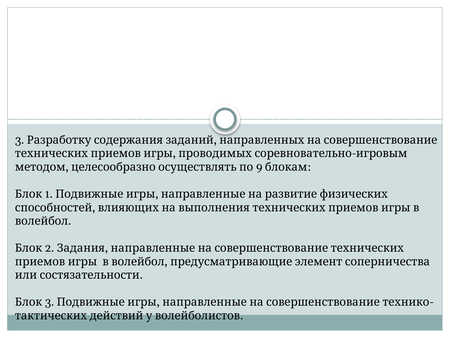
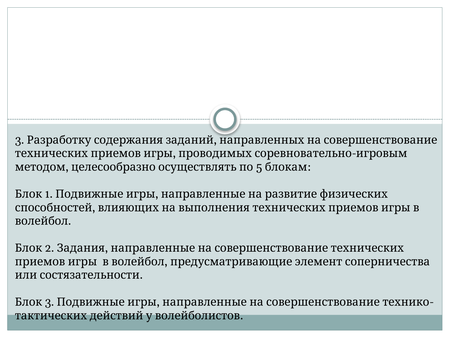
9: 9 -> 5
